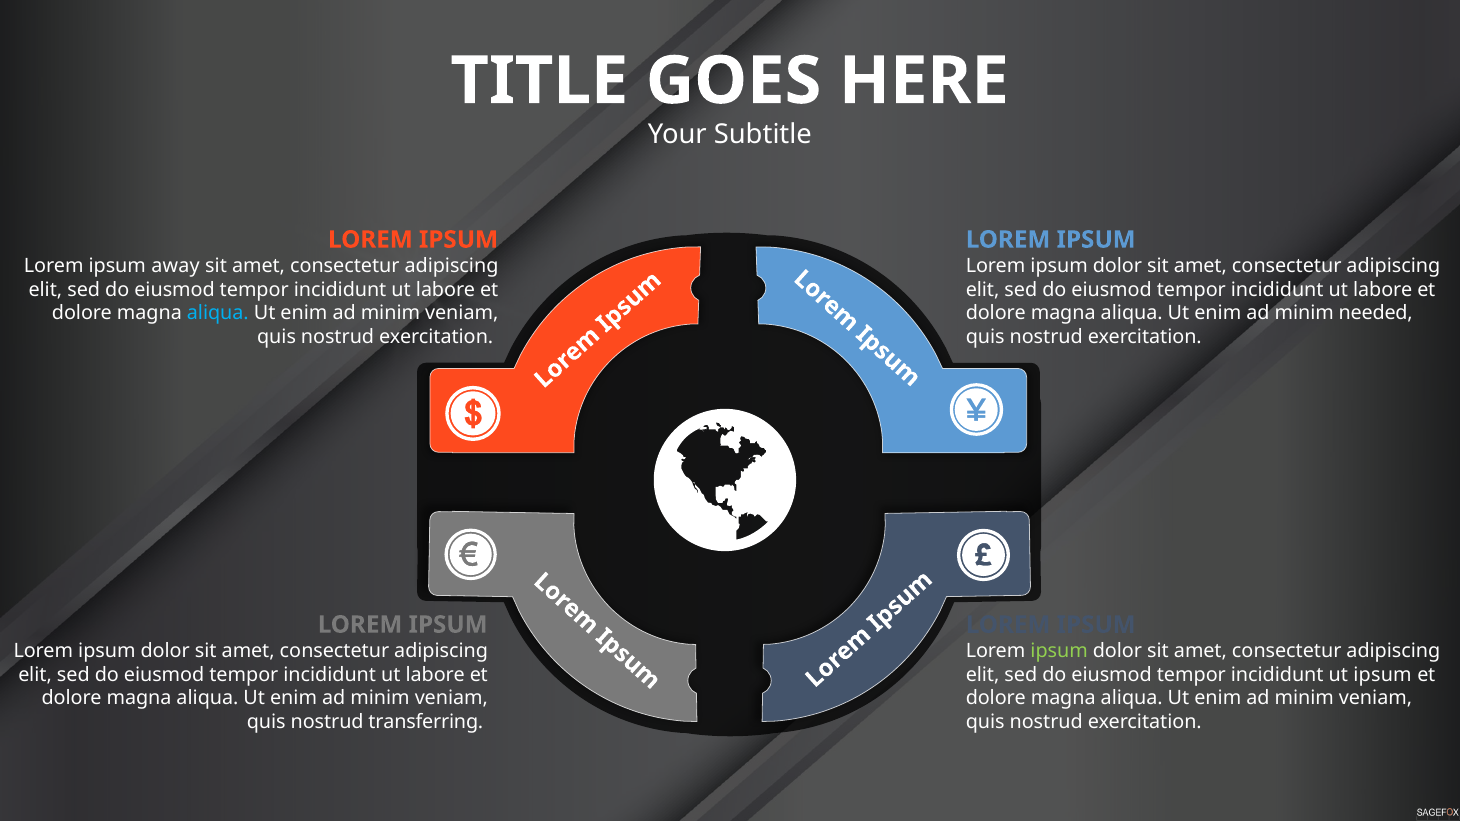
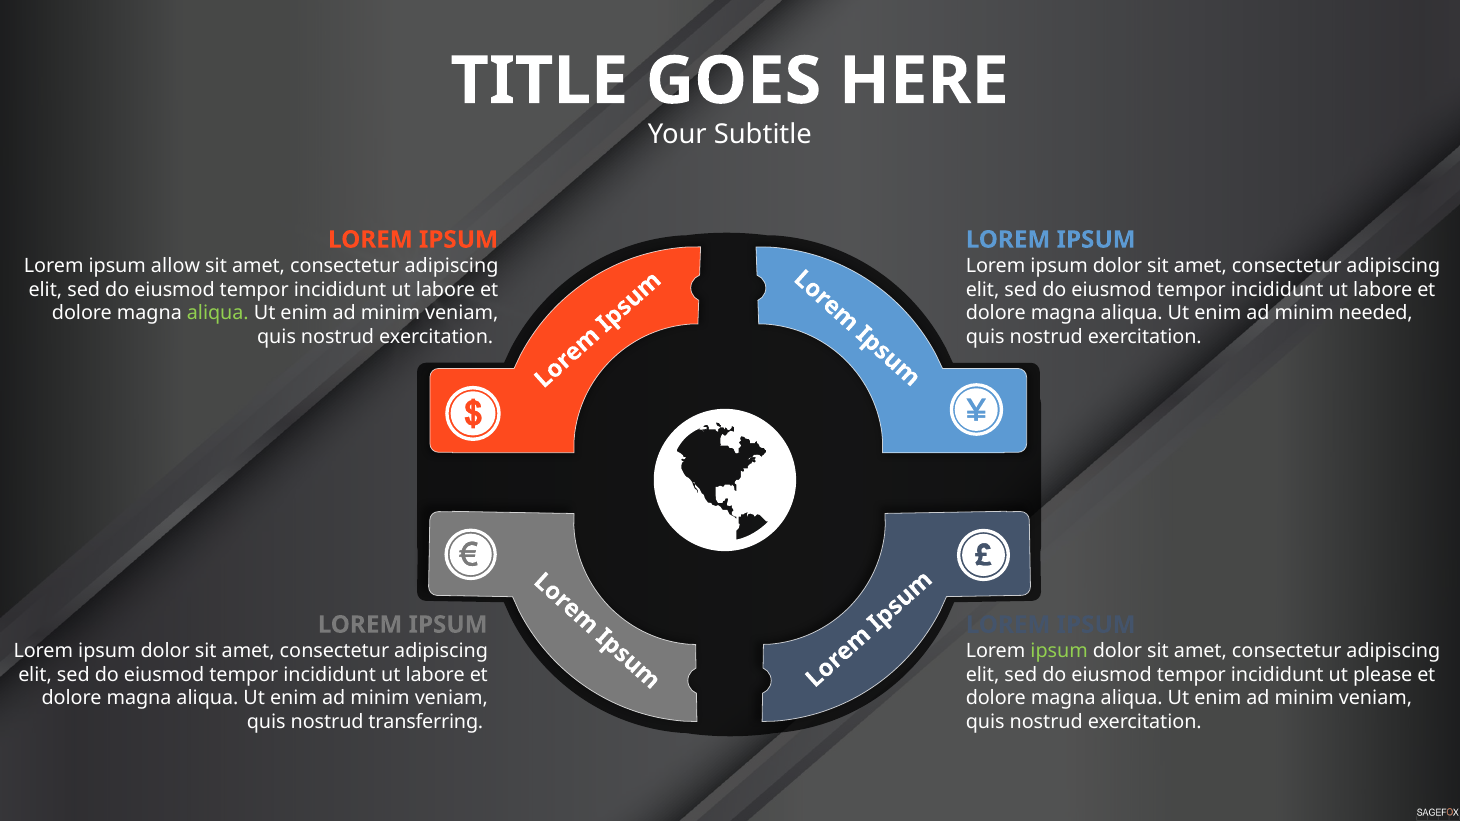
away: away -> allow
aliqua at (218, 313) colour: light blue -> light green
ut ipsum: ipsum -> please
